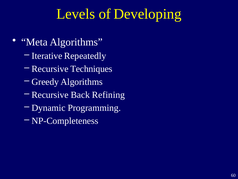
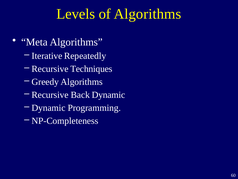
of Developing: Developing -> Algorithms
Back Refining: Refining -> Dynamic
